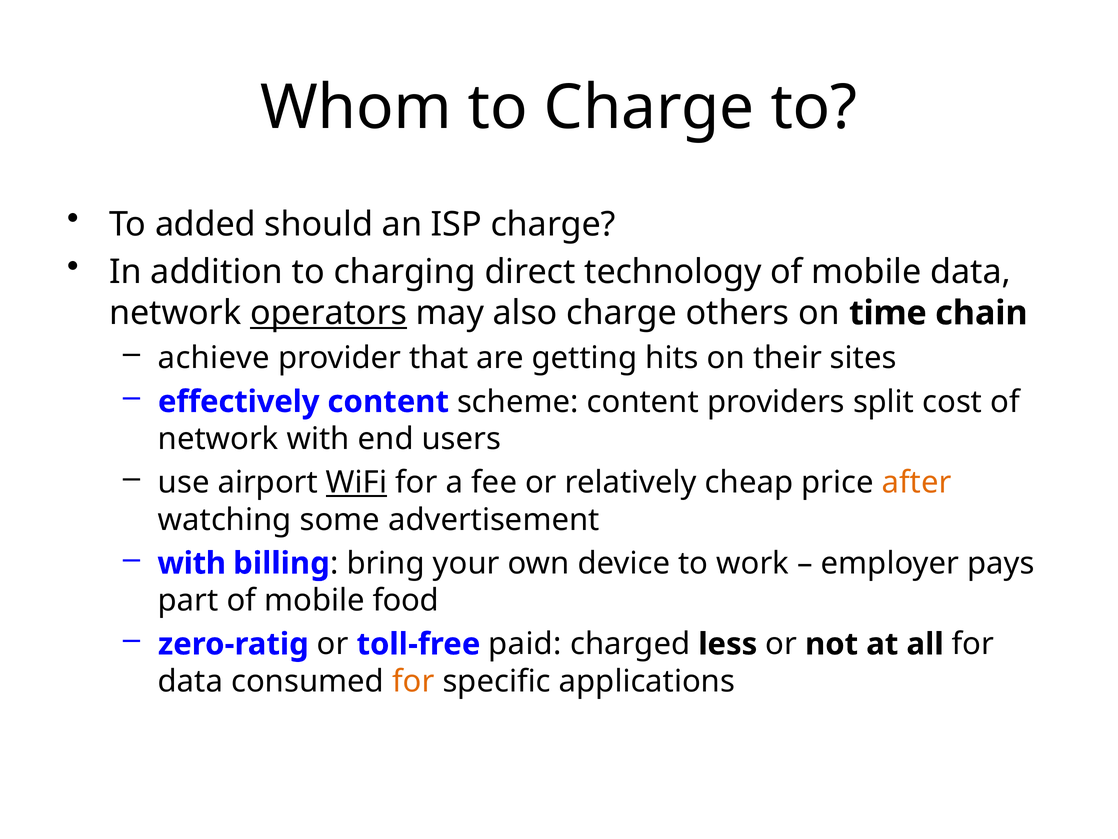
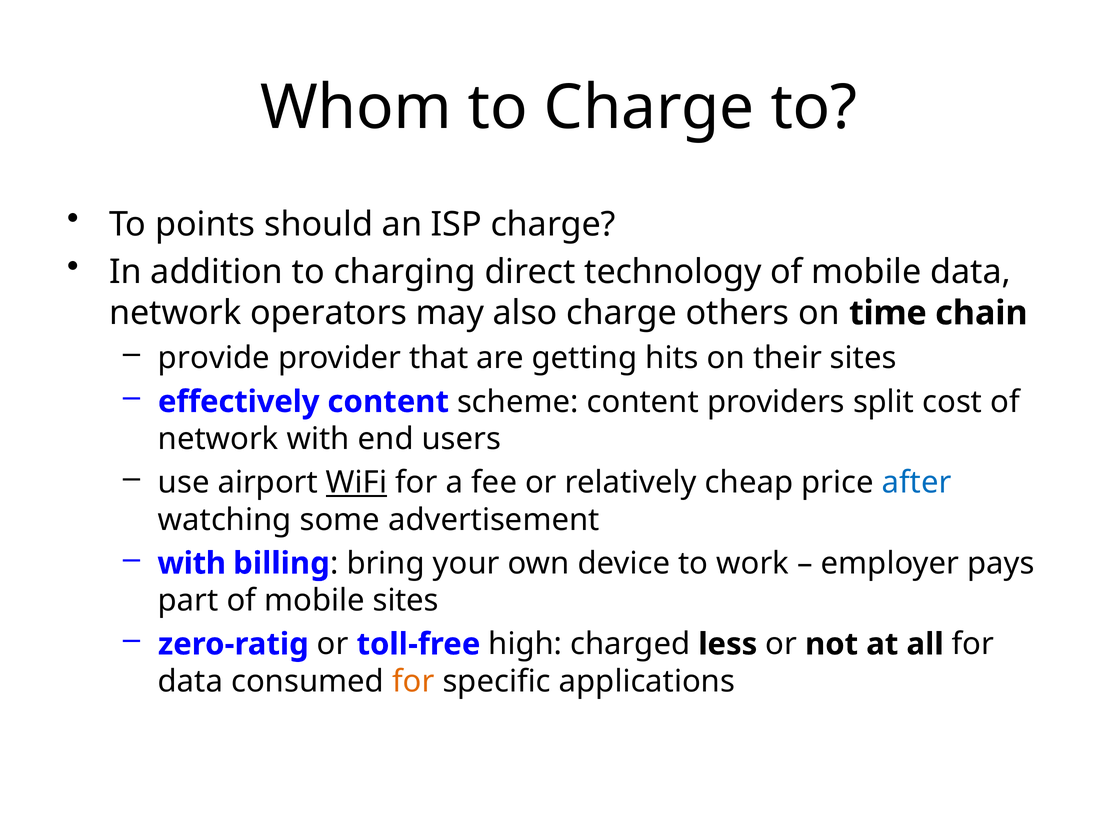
added: added -> points
operators underline: present -> none
achieve: achieve -> provide
after colour: orange -> blue
mobile food: food -> sites
paid: paid -> high
